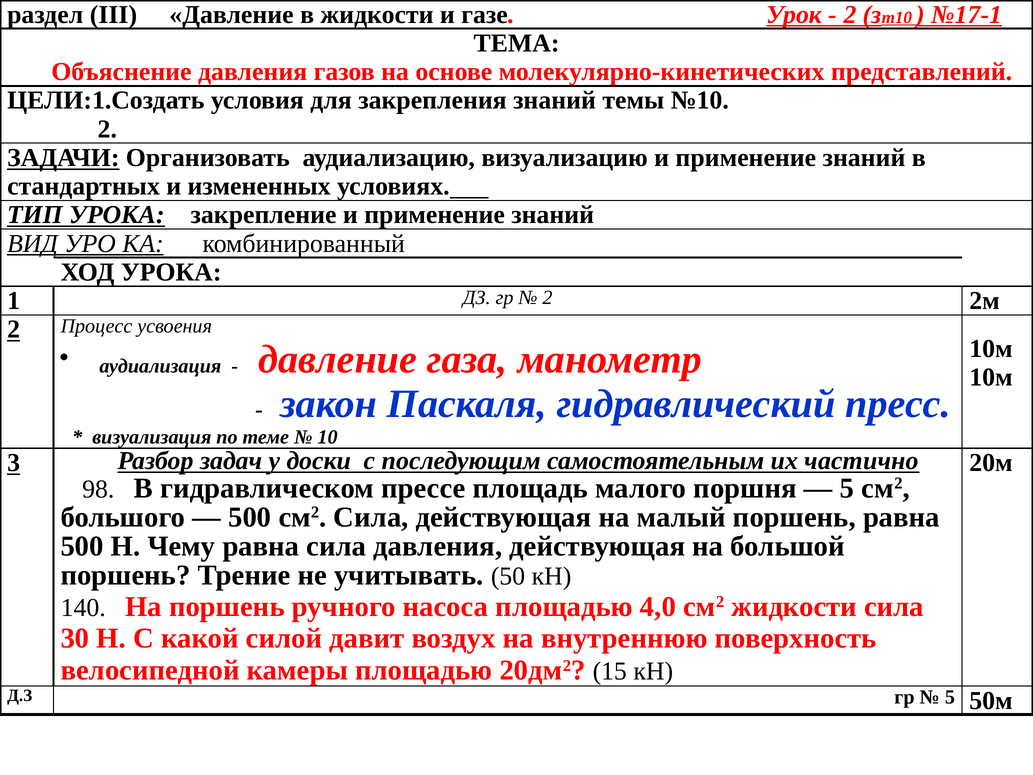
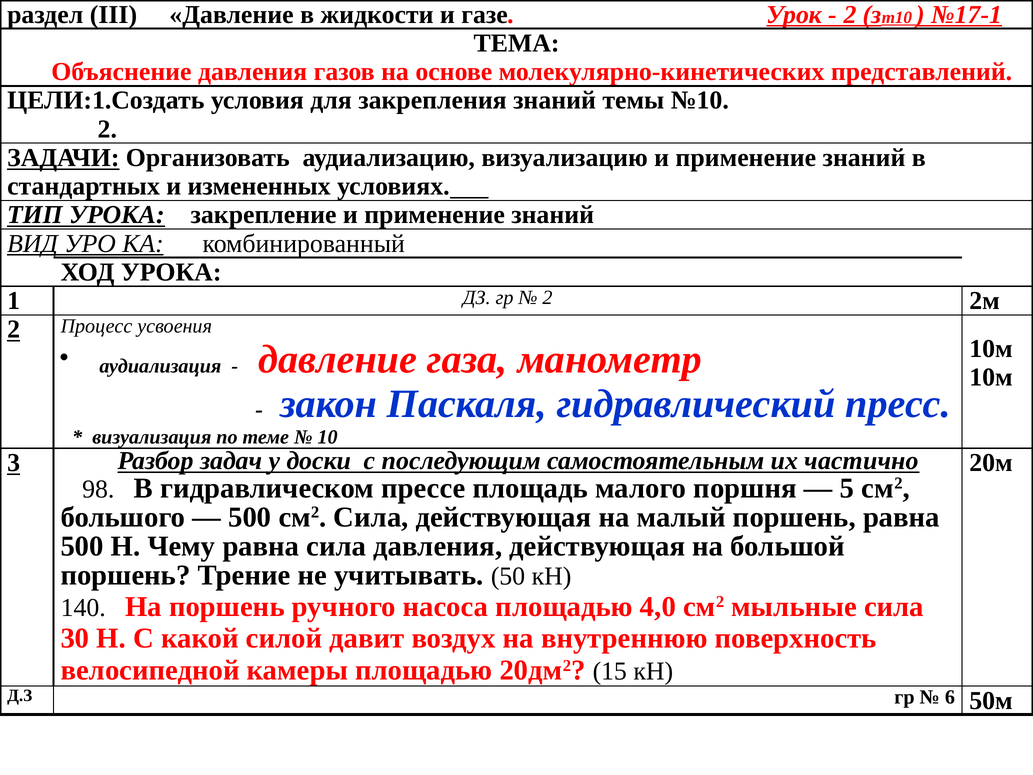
см2 жидкости: жидкости -> мыльные
5 at (950, 697): 5 -> 6
